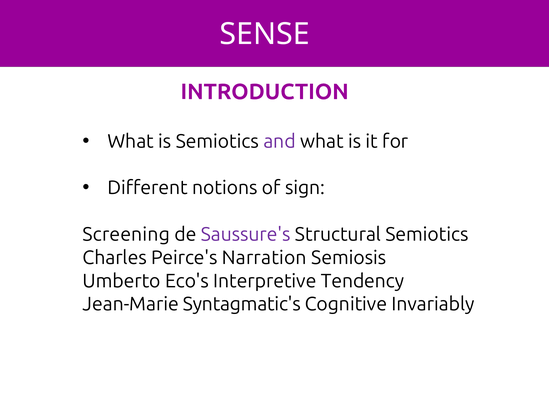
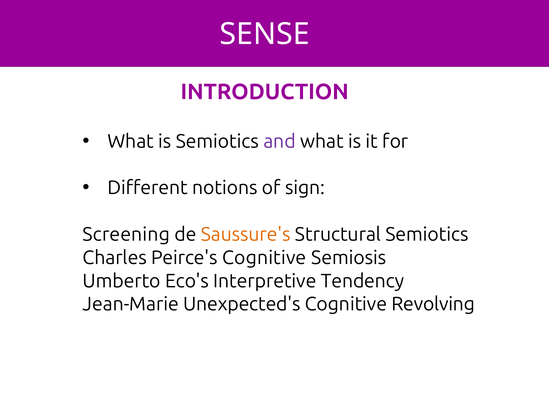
Saussure's colour: purple -> orange
Peirce's Narration: Narration -> Cognitive
Syntagmatic's: Syntagmatic's -> Unexpected's
Invariably: Invariably -> Revolving
